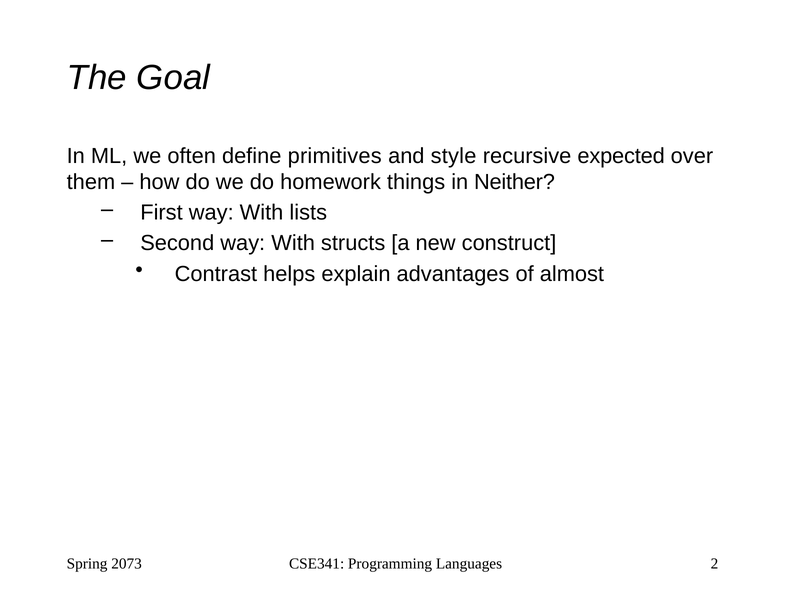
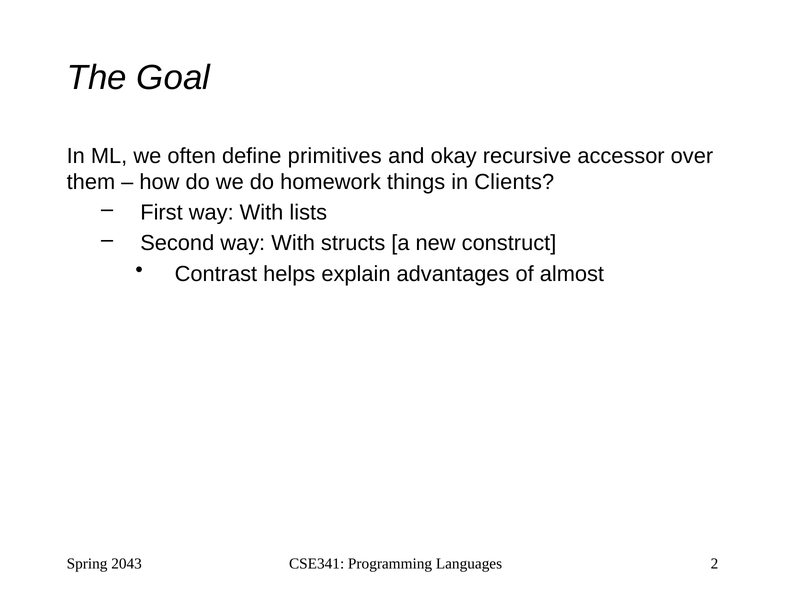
style: style -> okay
expected: expected -> accessor
Neither: Neither -> Clients
2073: 2073 -> 2043
